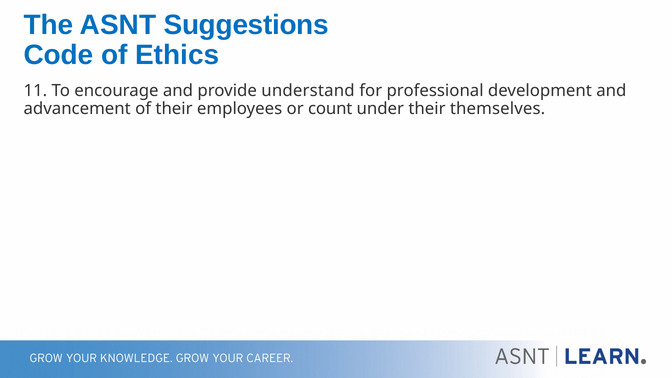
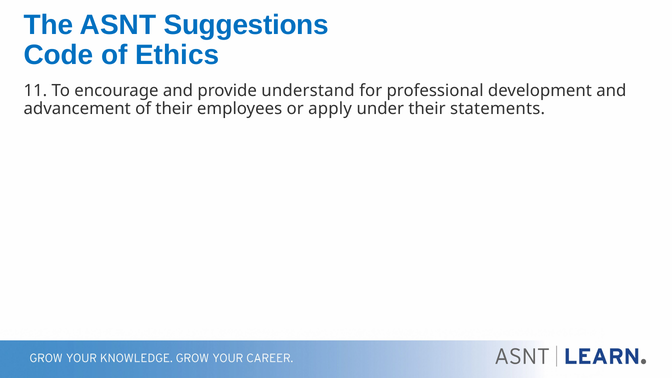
count: count -> apply
themselves: themselves -> statements
